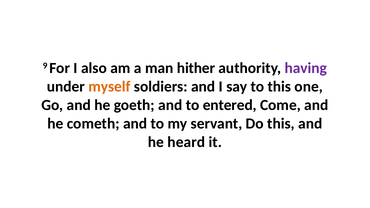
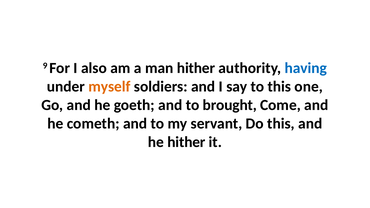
having colour: purple -> blue
entered: entered -> brought
he heard: heard -> hither
